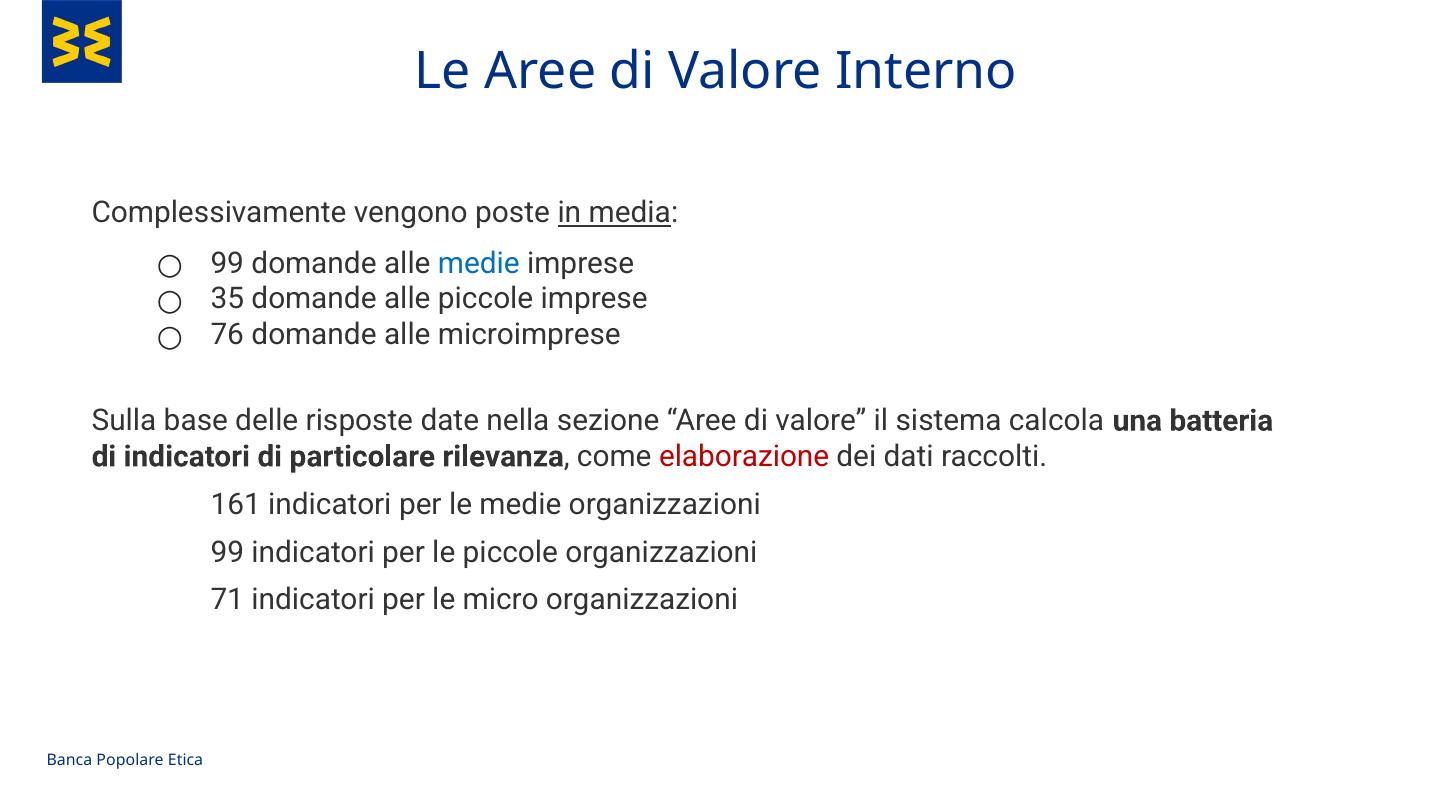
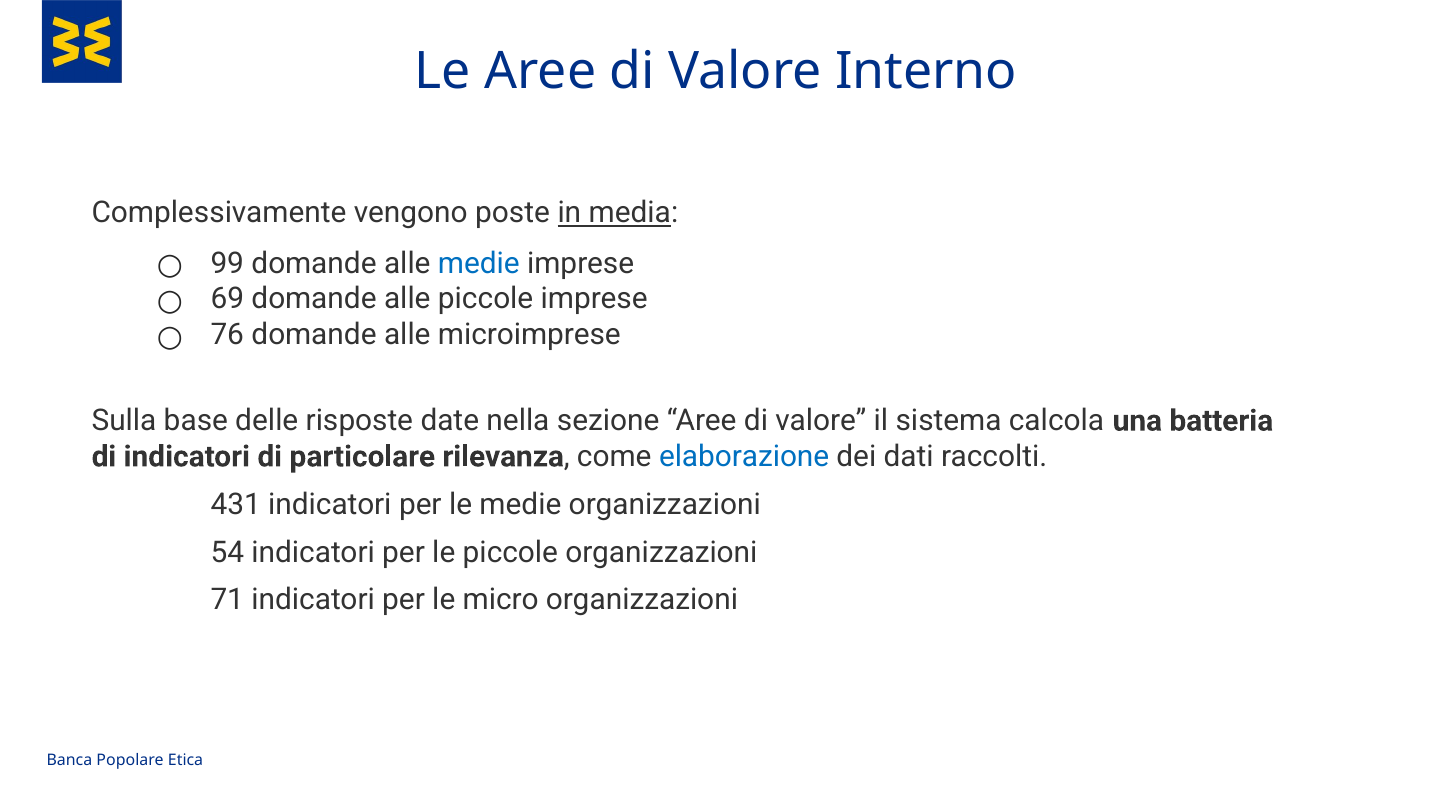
35: 35 -> 69
elaborazione colour: red -> blue
161: 161 -> 431
99 at (227, 552): 99 -> 54
